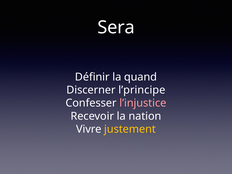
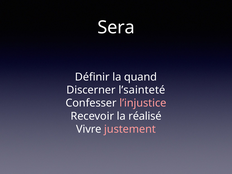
l’principe: l’principe -> l’sainteté
nation: nation -> réalisé
justement colour: yellow -> pink
